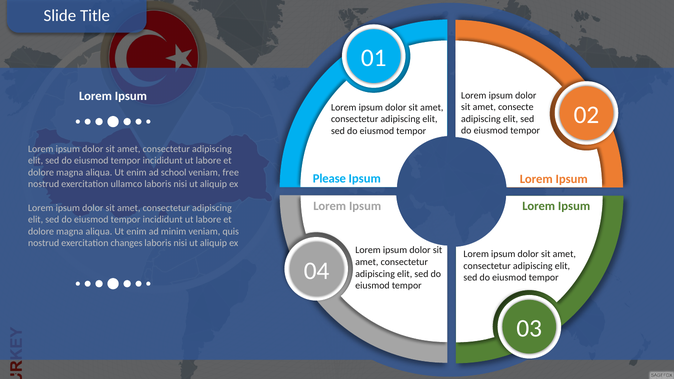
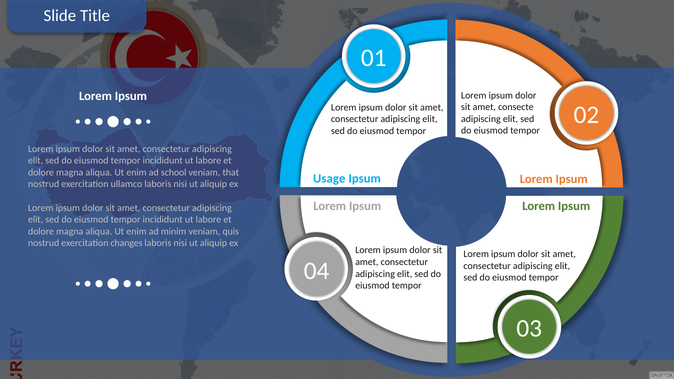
free: free -> that
Please: Please -> Usage
